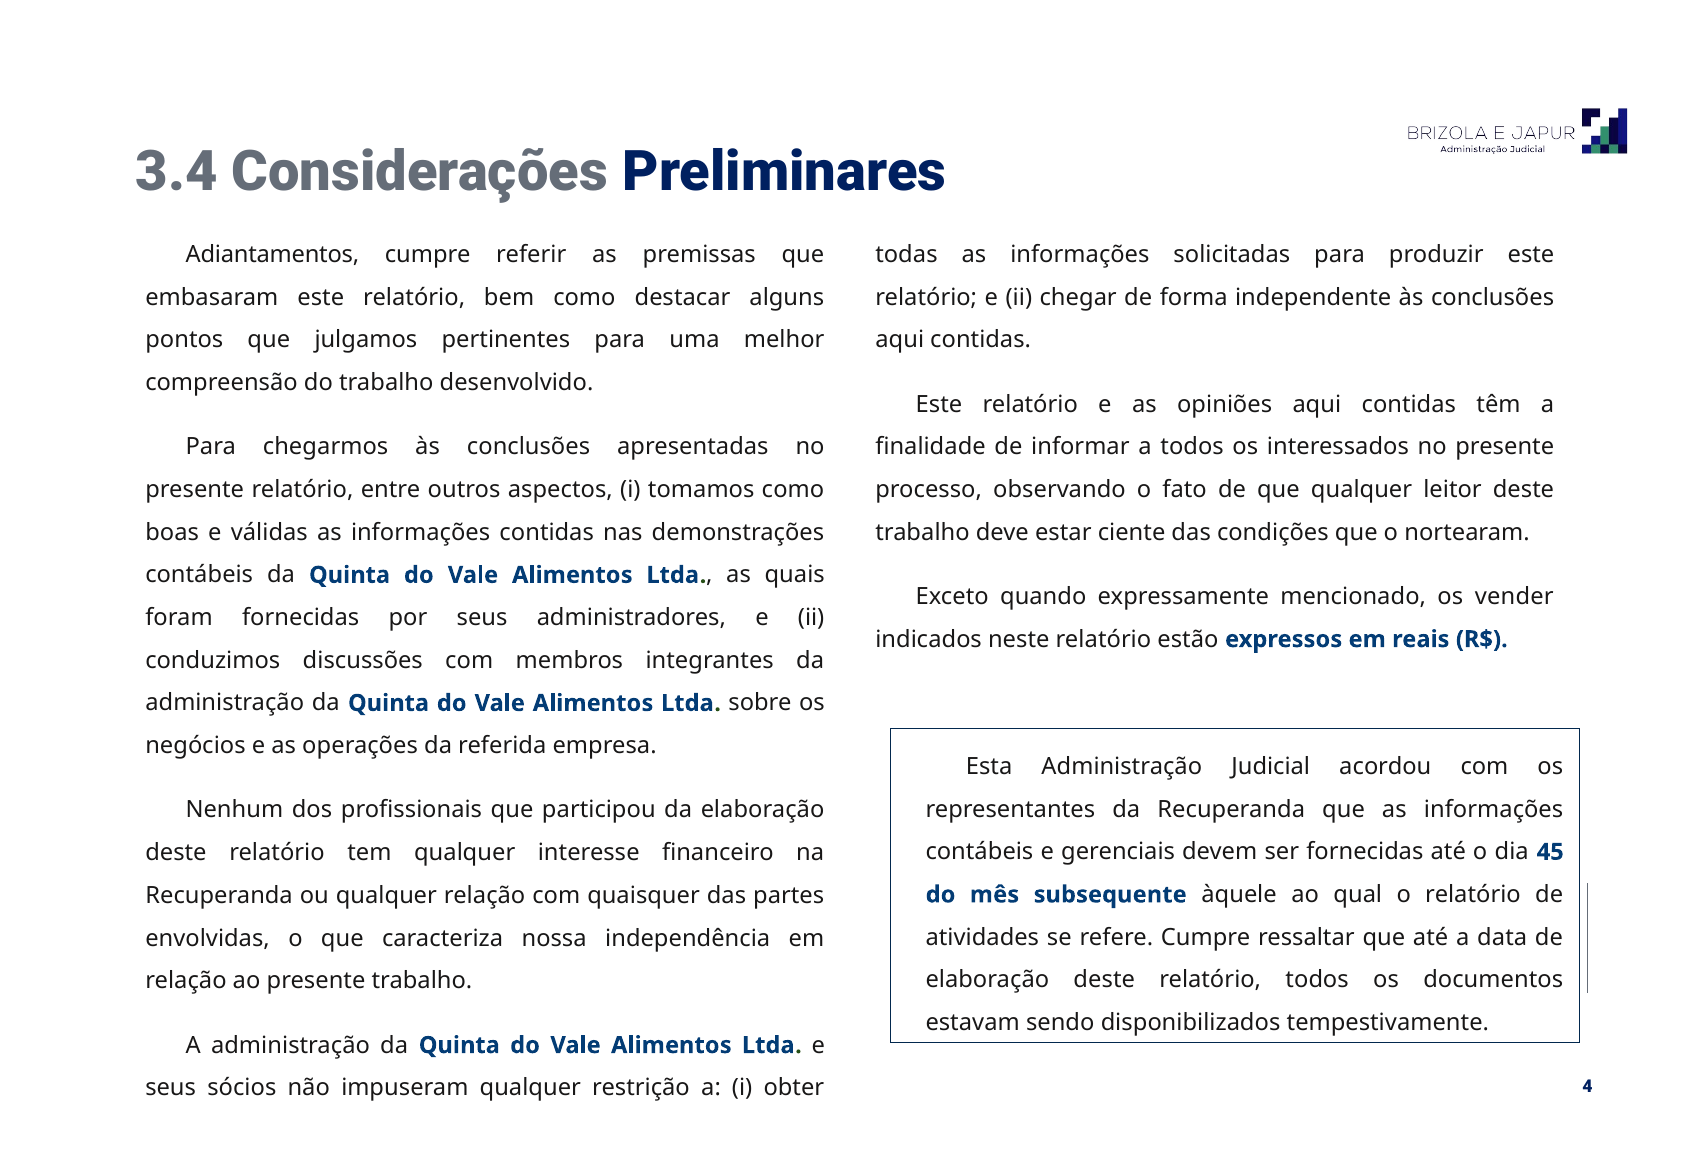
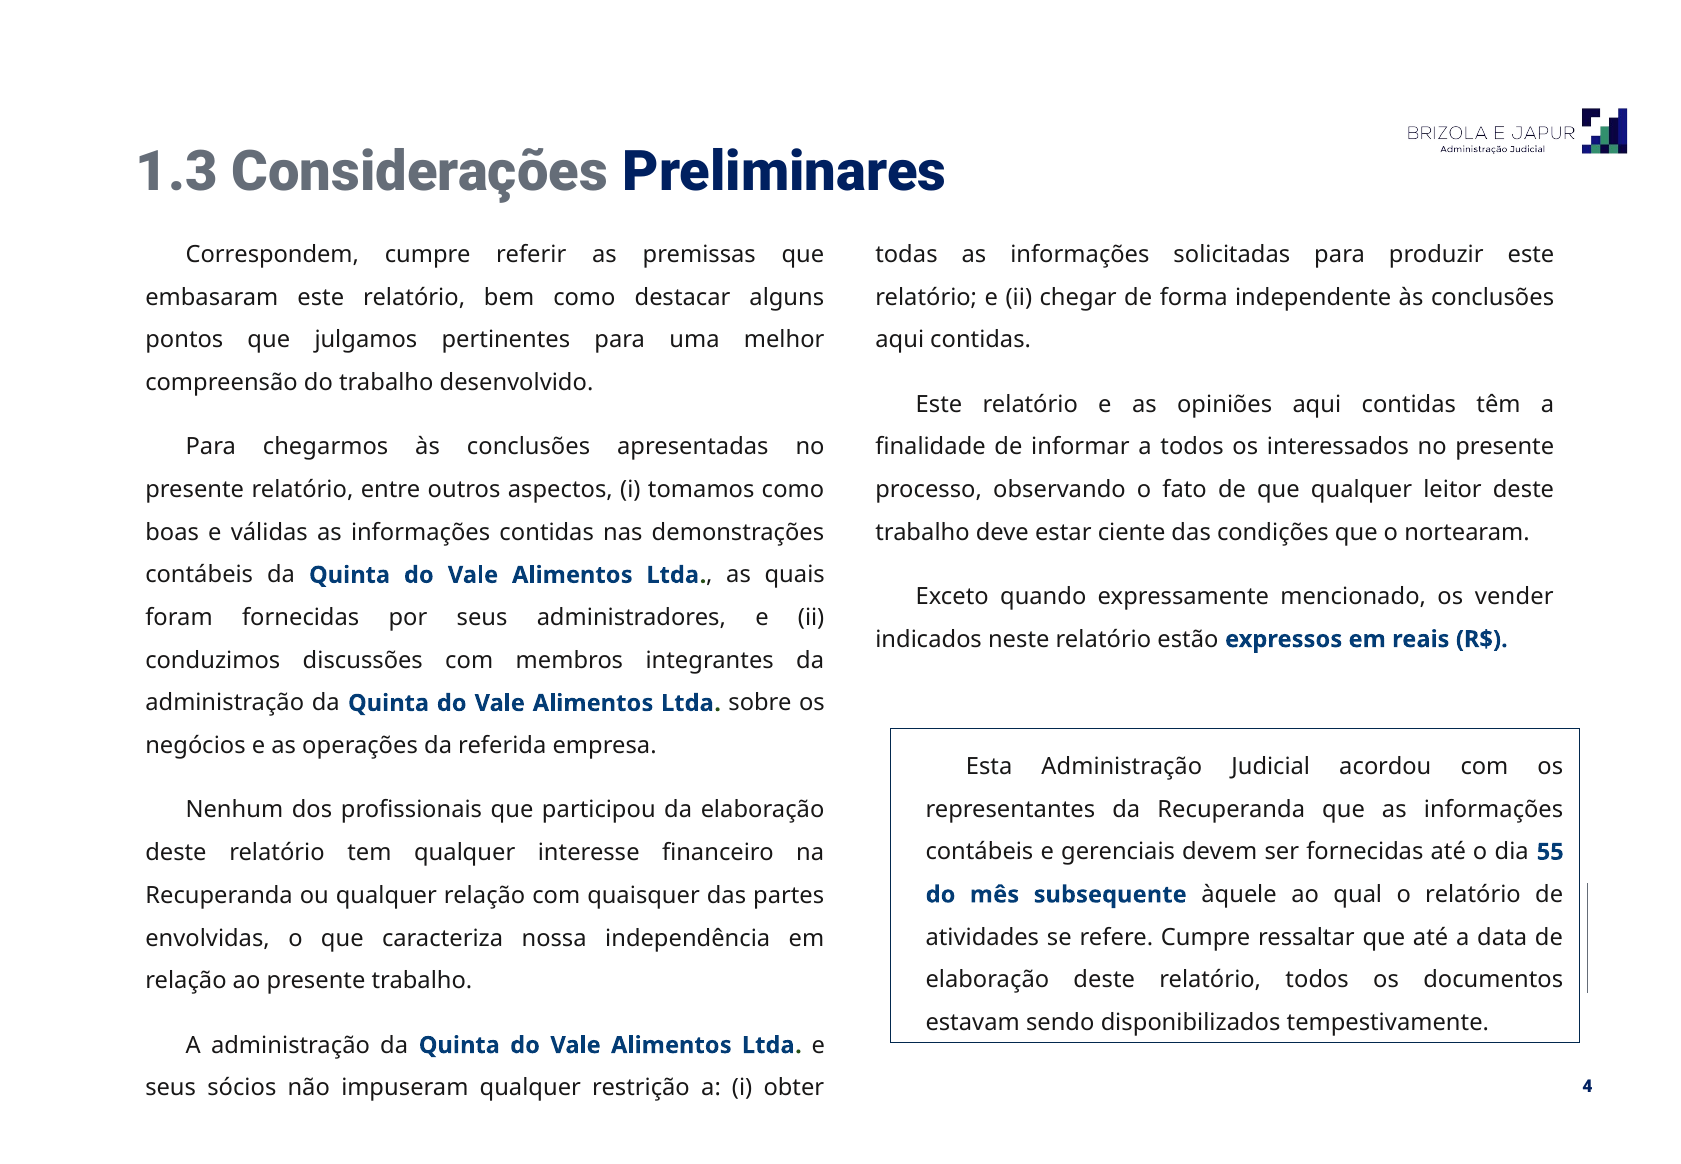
3.4: 3.4 -> 1.3
Adiantamentos: Adiantamentos -> Correspondem
45: 45 -> 55
